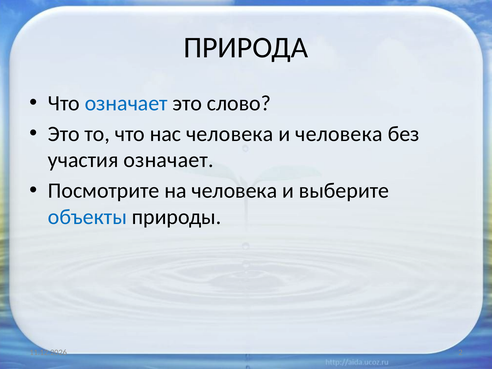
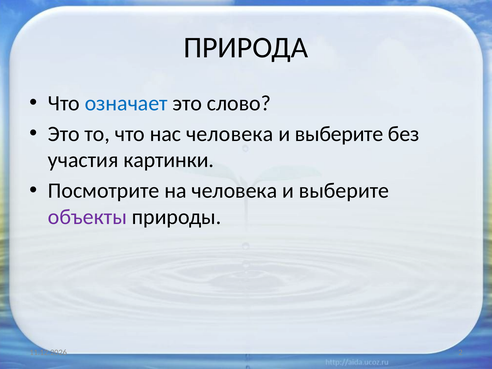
человека at (339, 134): человека -> выберите
участия означает: означает -> картинки
объекты colour: blue -> purple
